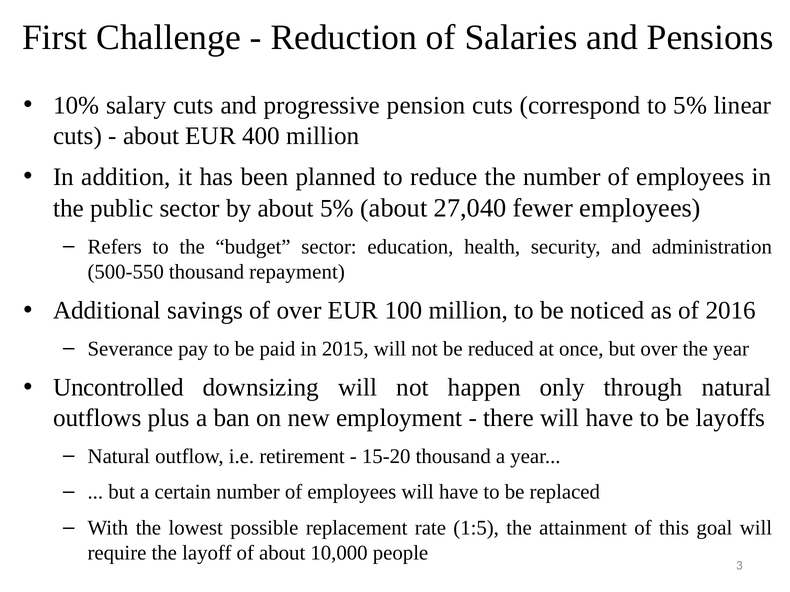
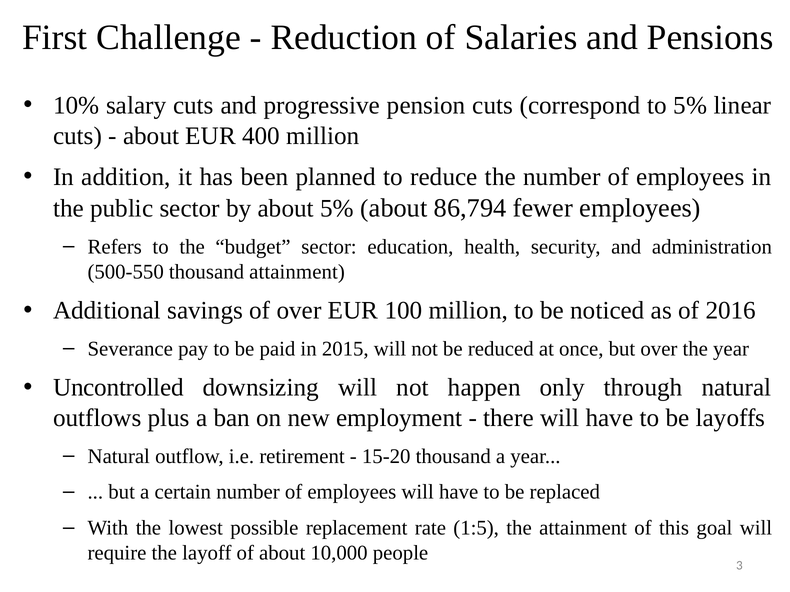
27,040: 27,040 -> 86,794
thousand repayment: repayment -> attainment
